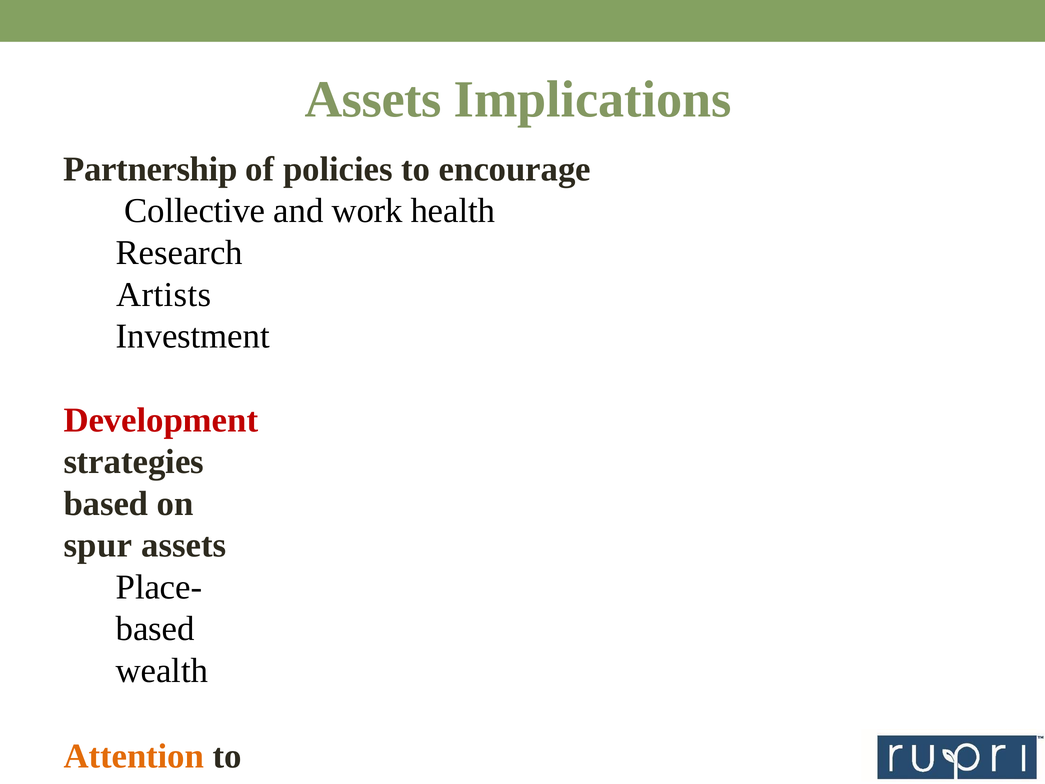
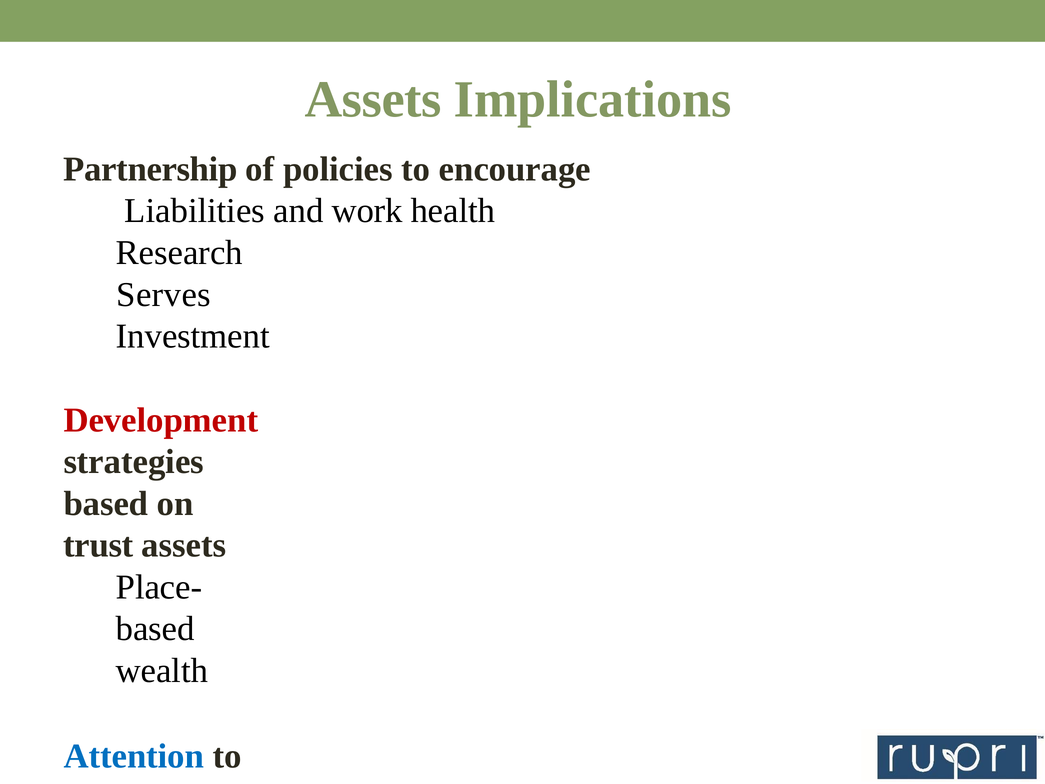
Collective: Collective -> Liabilities
Artists: Artists -> Serves
spur: spur -> trust
Attention at (134, 756) colour: orange -> blue
